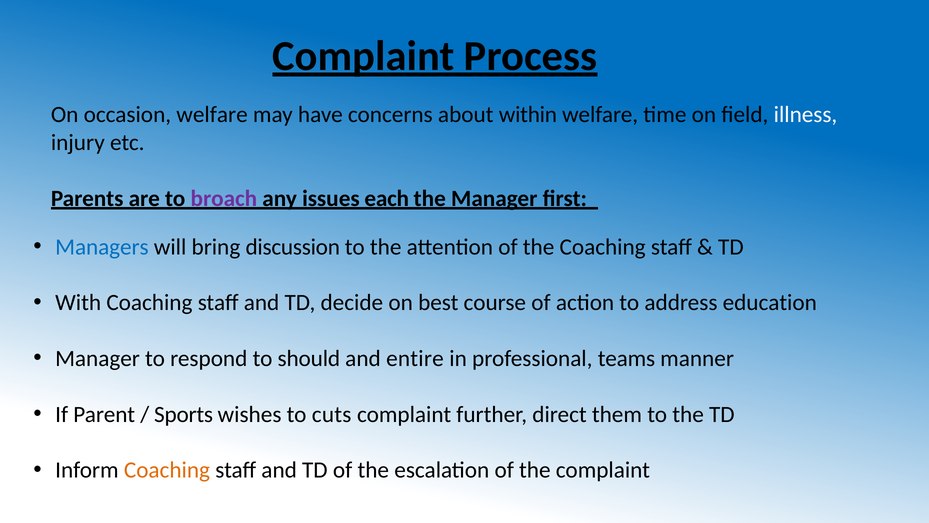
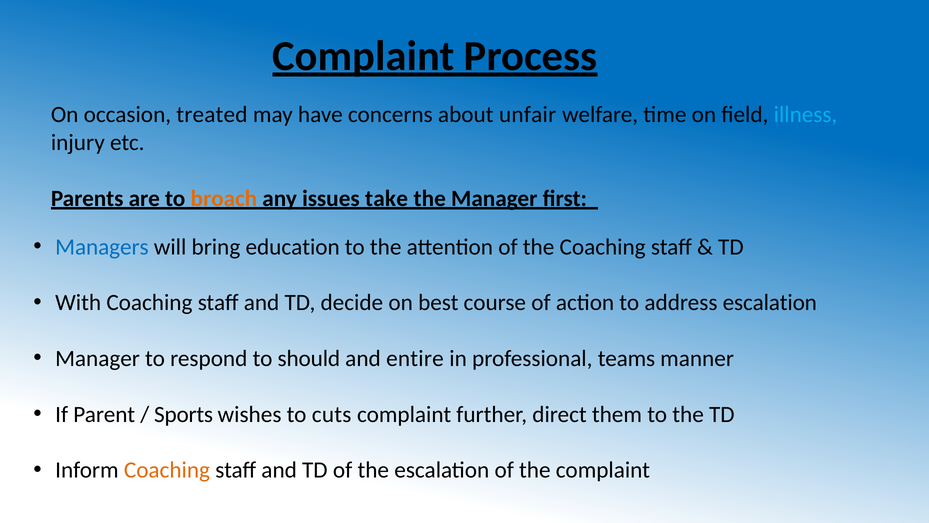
occasion welfare: welfare -> treated
within: within -> unfair
illness colour: white -> light blue
broach colour: purple -> orange
each: each -> take
discussion: discussion -> education
address education: education -> escalation
